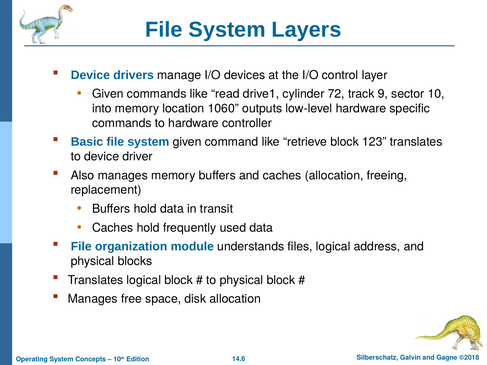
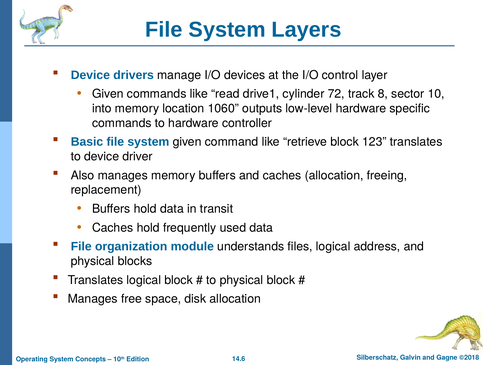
9: 9 -> 8
